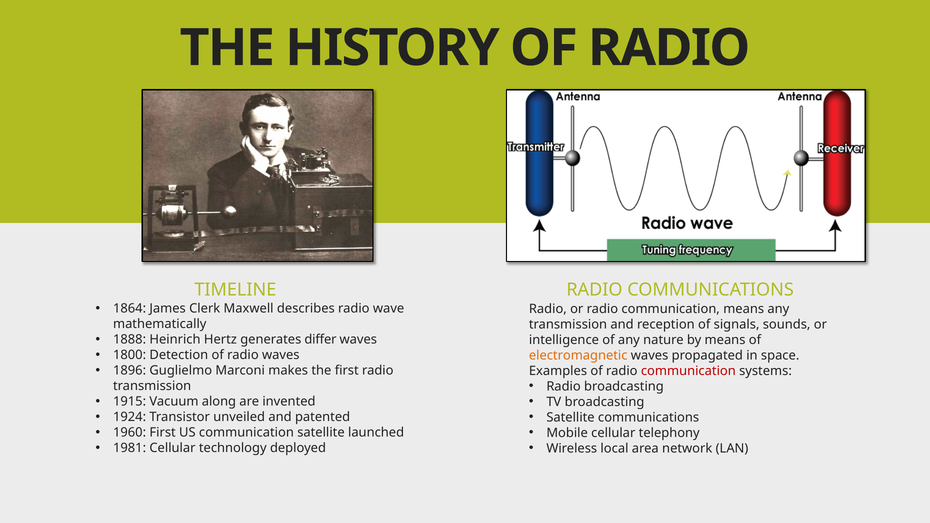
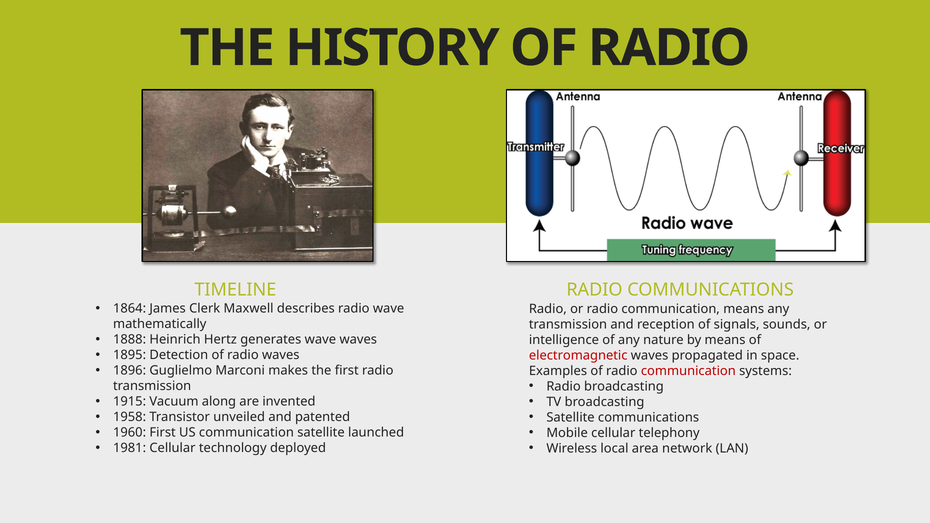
generates differ: differ -> wave
1800: 1800 -> 1895
electromagnetic colour: orange -> red
1924: 1924 -> 1958
